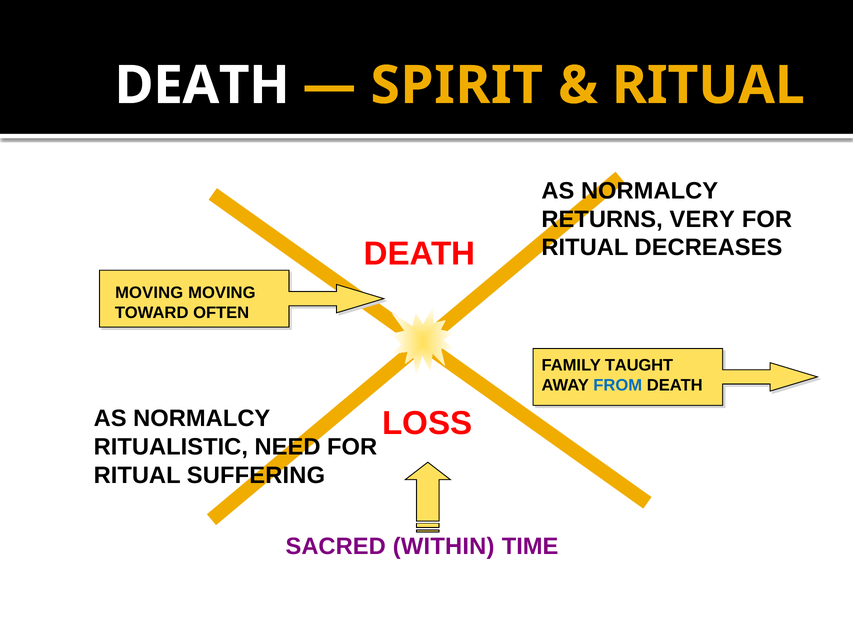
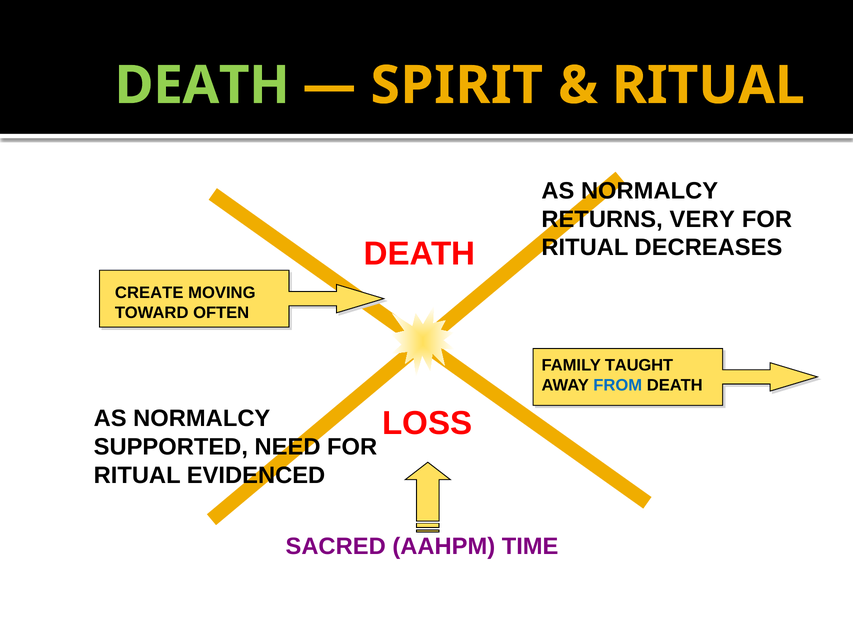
DEATH at (202, 85) colour: white -> light green
MOVING at (149, 293): MOVING -> CREATE
RITUALISTIC: RITUALISTIC -> SUPPORTED
SUFFERING: SUFFERING -> EVIDENCED
WITHIN: WITHIN -> AAHPM
